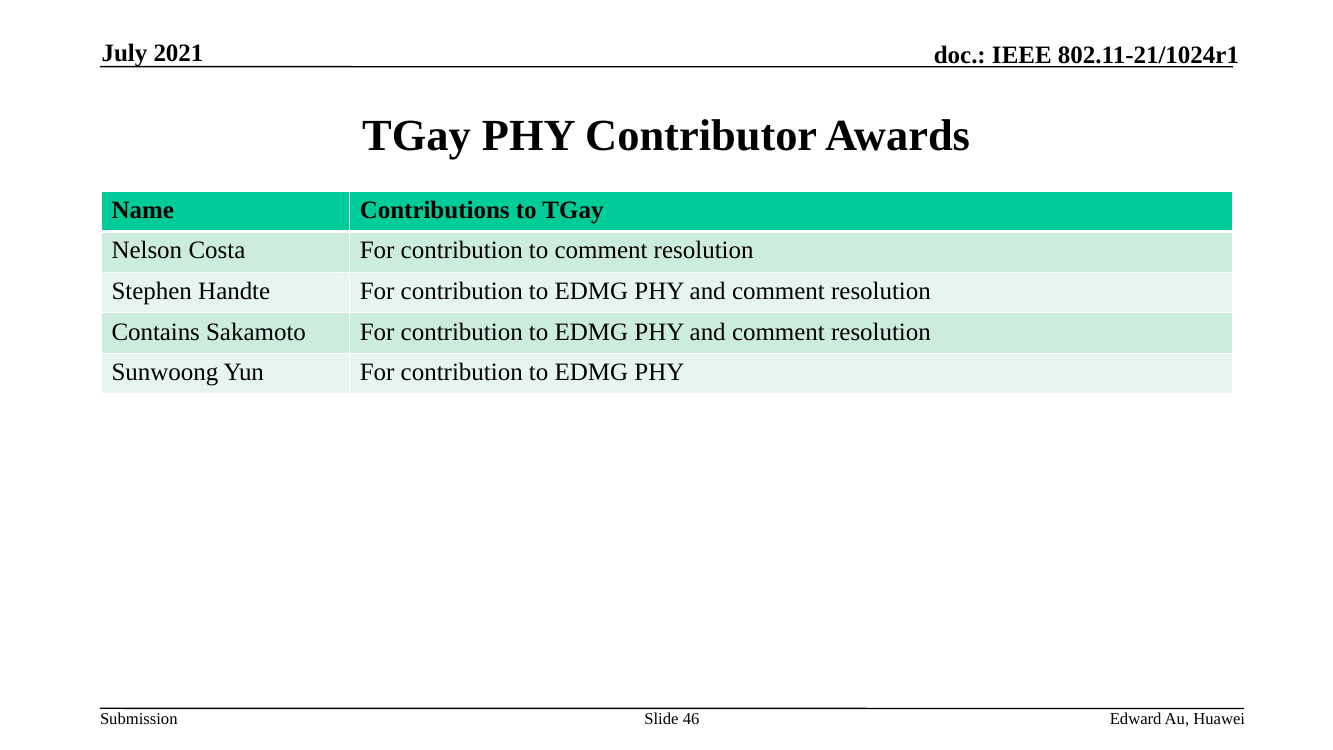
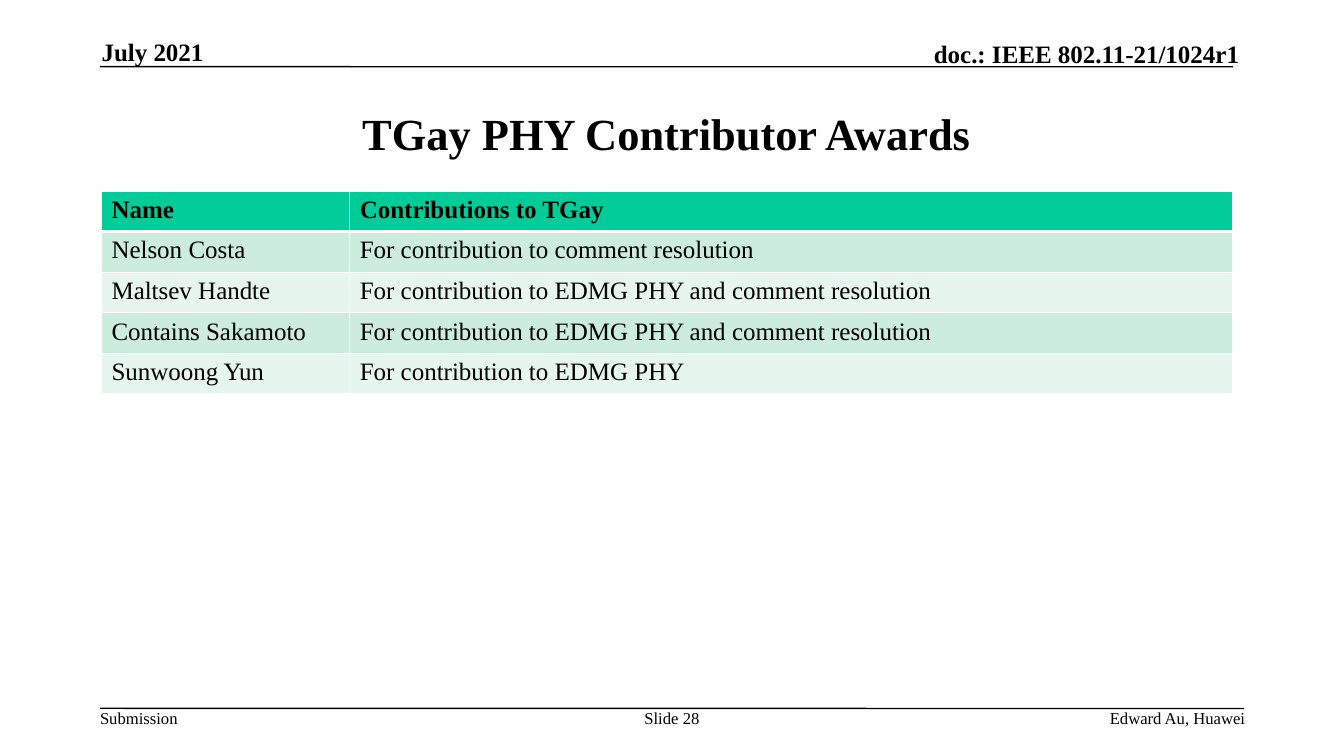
Stephen: Stephen -> Maltsev
46: 46 -> 28
